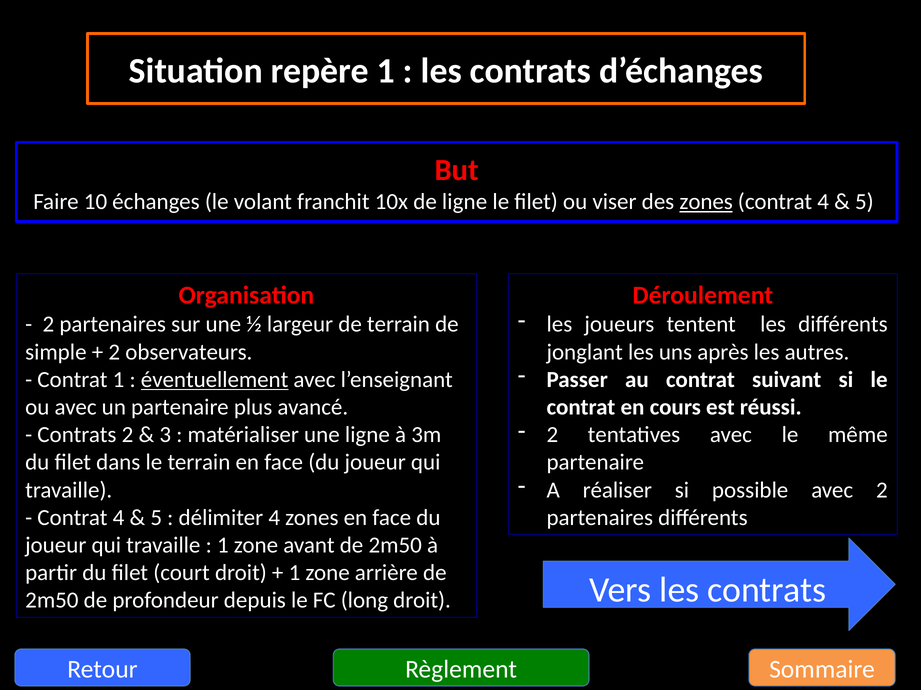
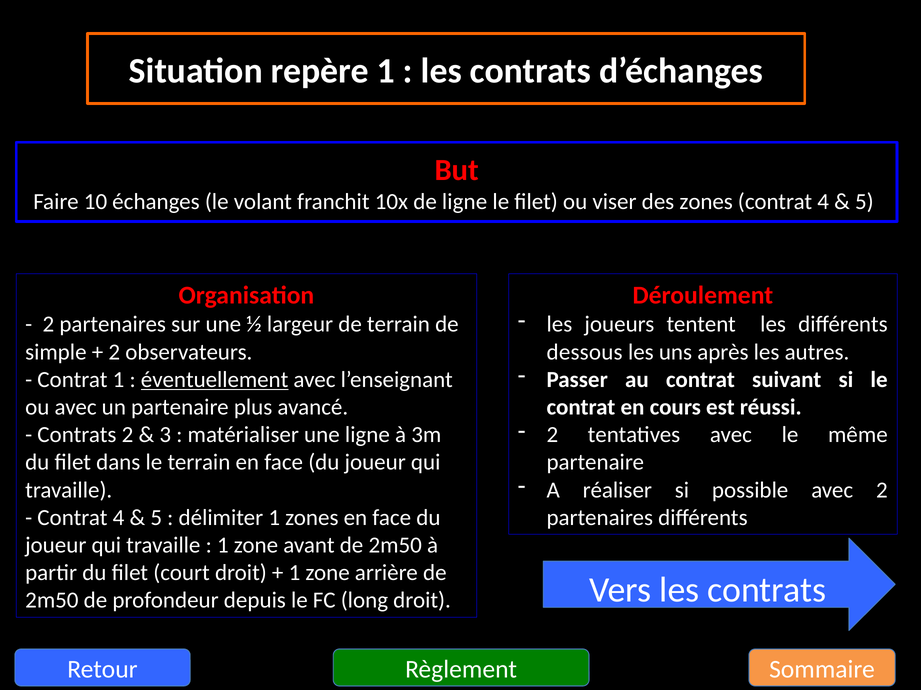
zones at (706, 202) underline: present -> none
jonglant: jonglant -> dessous
délimiter 4: 4 -> 1
